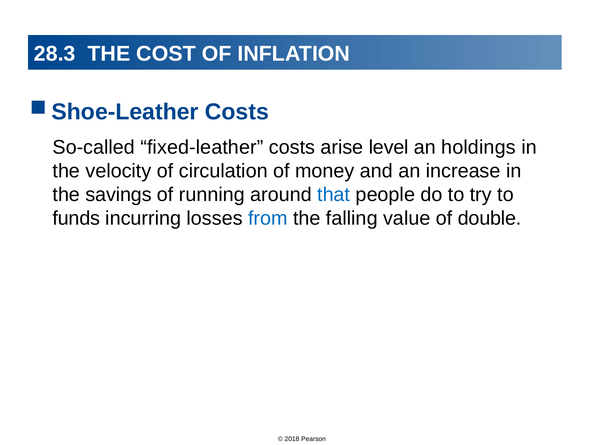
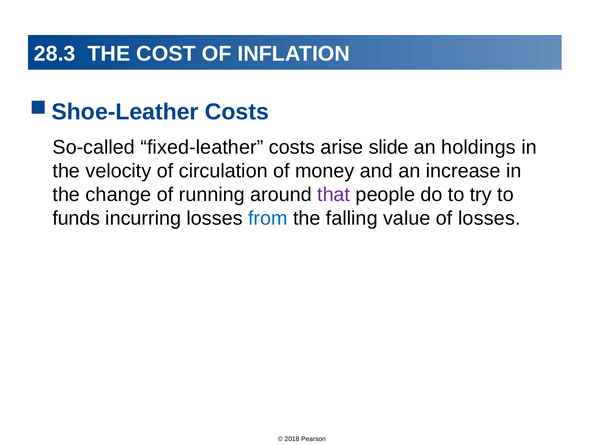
level: level -> slide
savings: savings -> change
that colour: blue -> purple
of double: double -> losses
